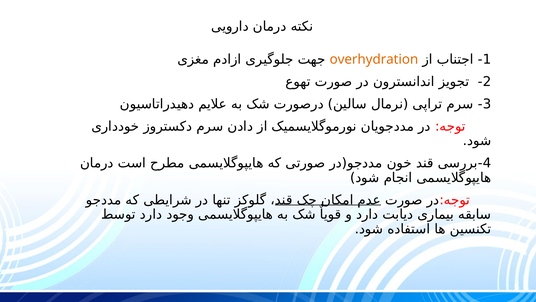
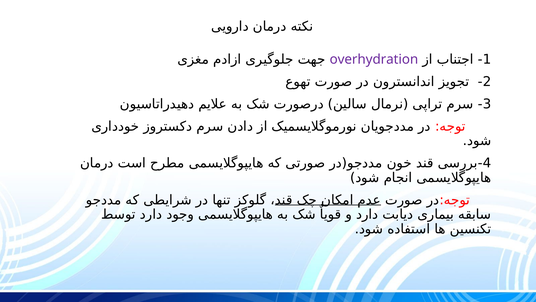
overhydration colour: orange -> purple
